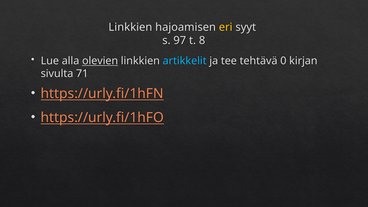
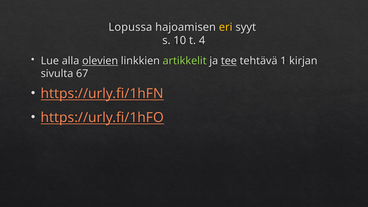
Linkkien at (130, 27): Linkkien -> Lopussa
97: 97 -> 10
8: 8 -> 4
artikkelit colour: light blue -> light green
tee underline: none -> present
0: 0 -> 1
71: 71 -> 67
